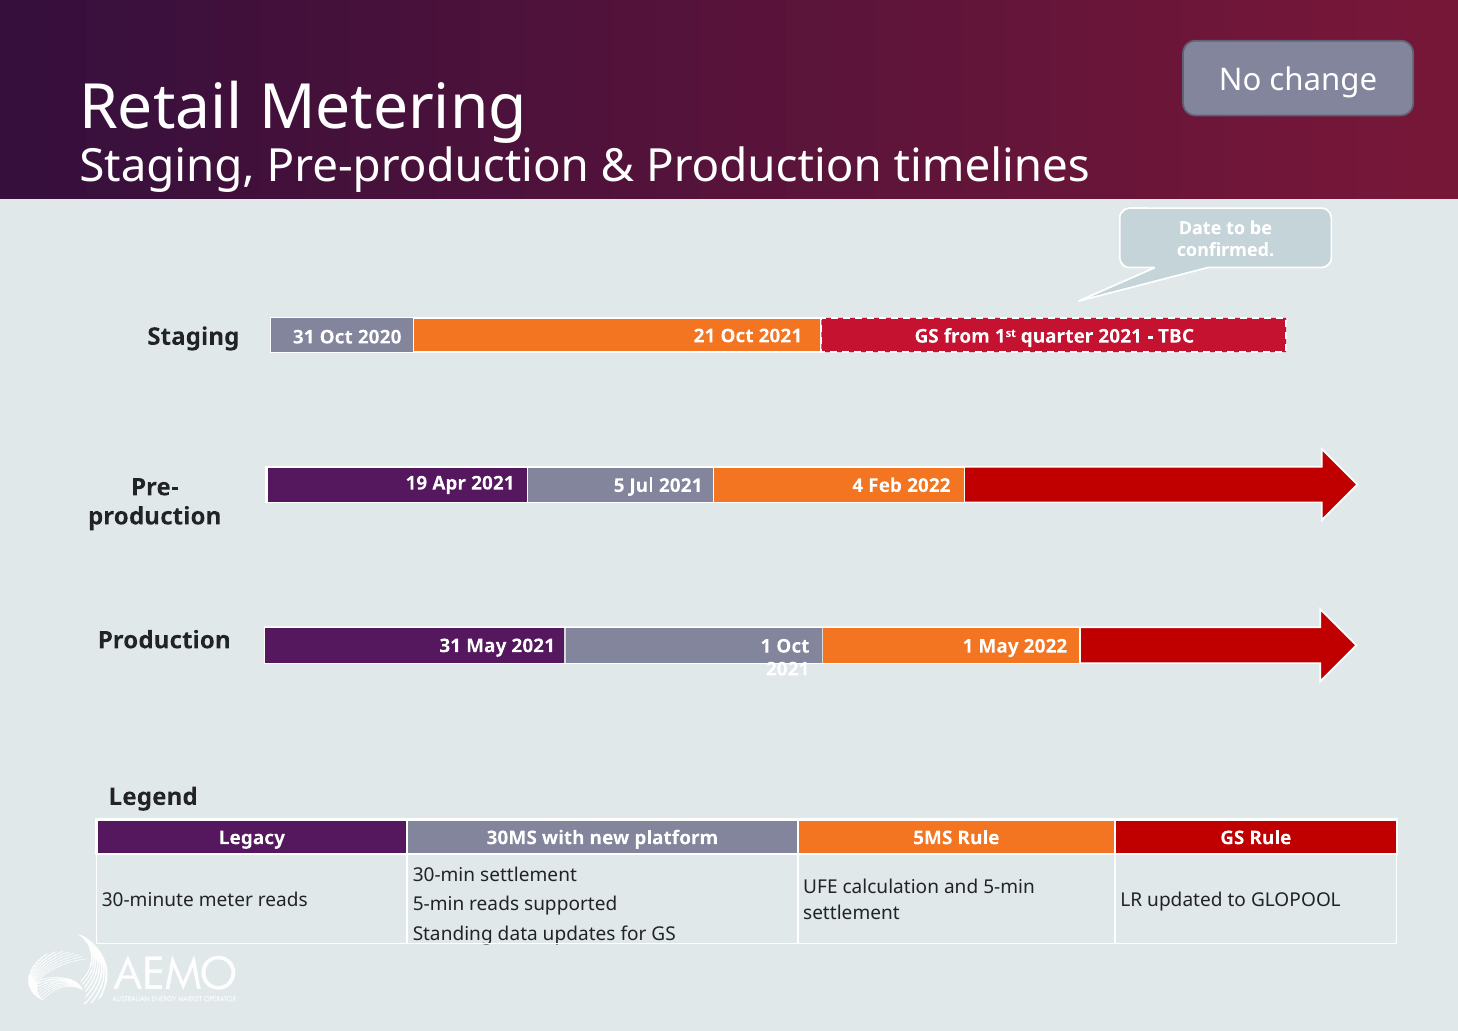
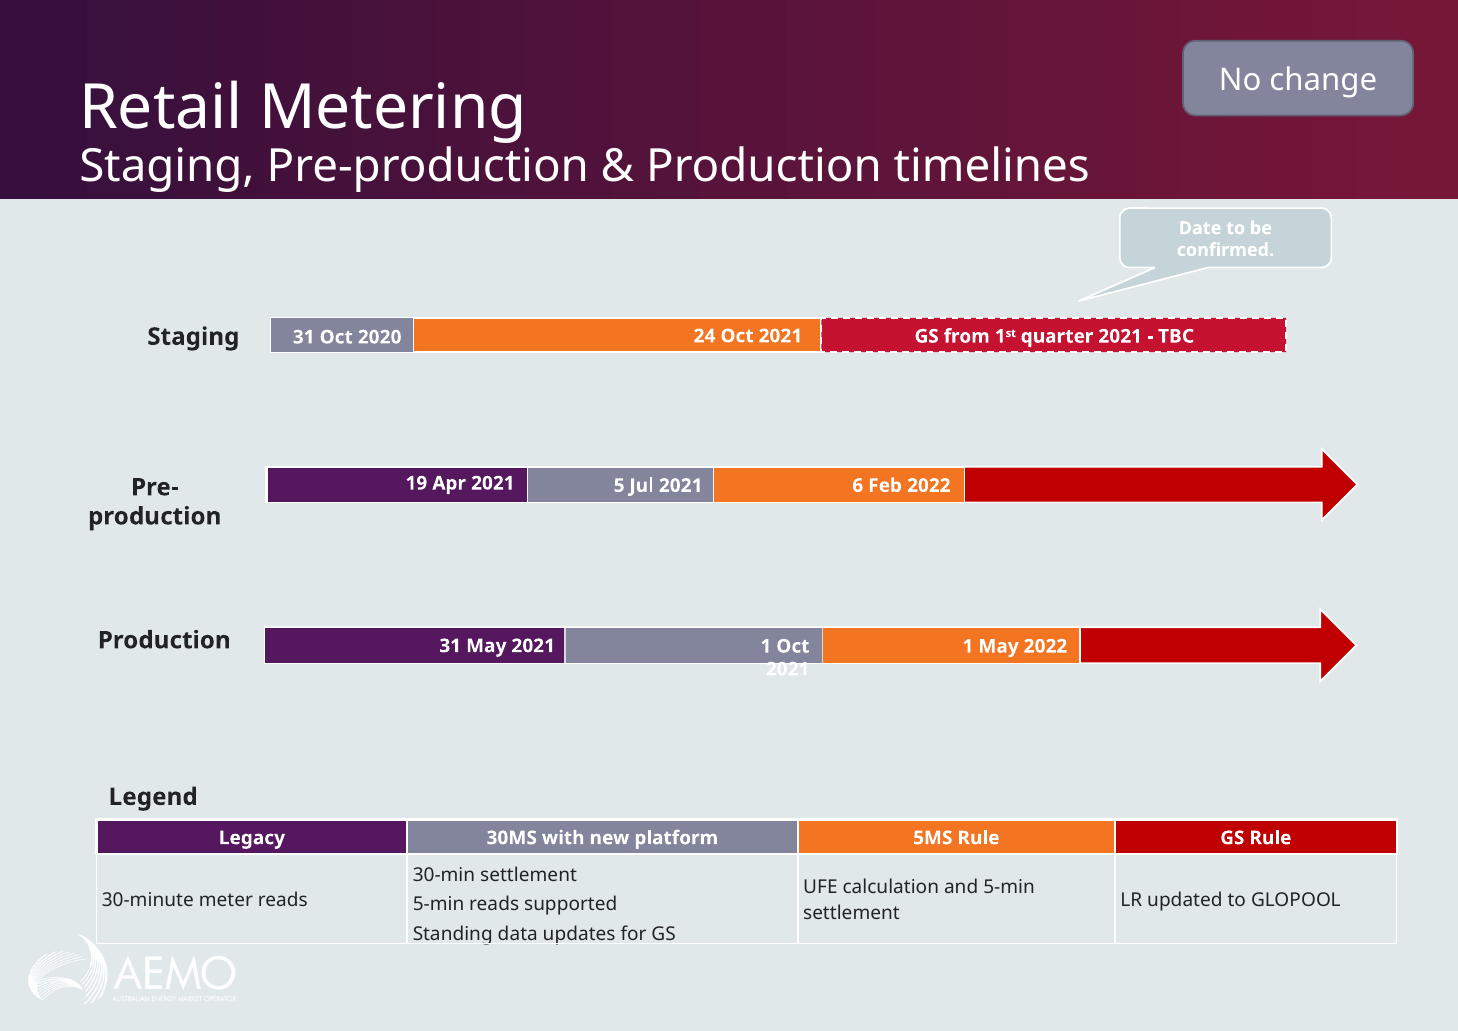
21: 21 -> 24
4: 4 -> 6
